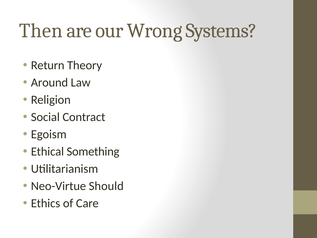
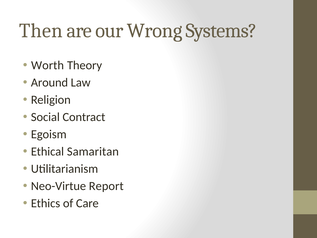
Return: Return -> Worth
Something: Something -> Samaritan
Should: Should -> Report
